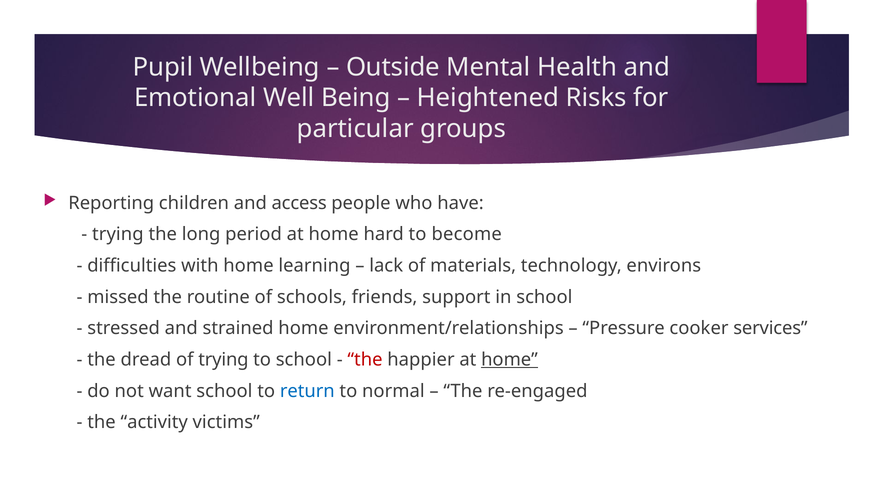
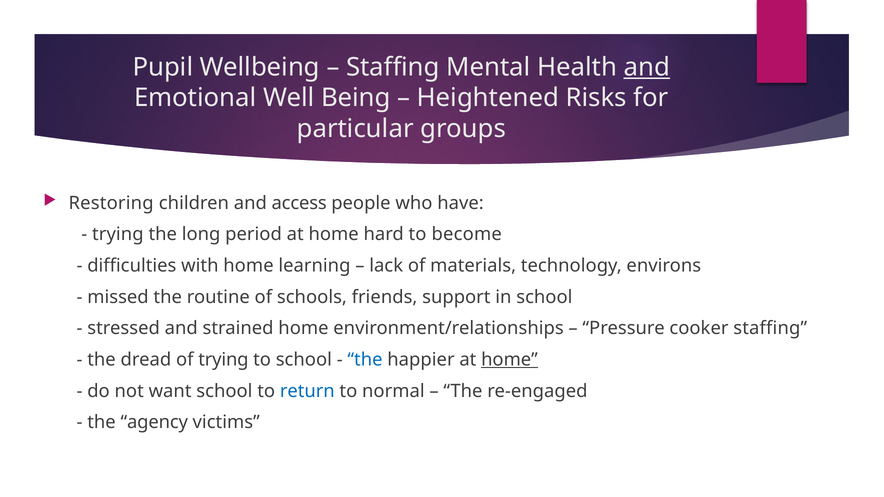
Outside at (393, 67): Outside -> Staffing
and at (647, 67) underline: none -> present
Reporting: Reporting -> Restoring
cooker services: services -> staffing
the at (365, 360) colour: red -> blue
activity: activity -> agency
